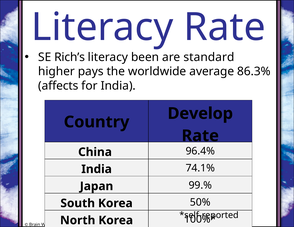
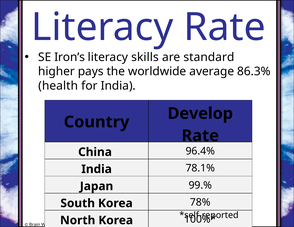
Rich’s: Rich’s -> Iron’s
been: been -> skills
affects: affects -> health
74.1%: 74.1% -> 78.1%
50%: 50% -> 78%
